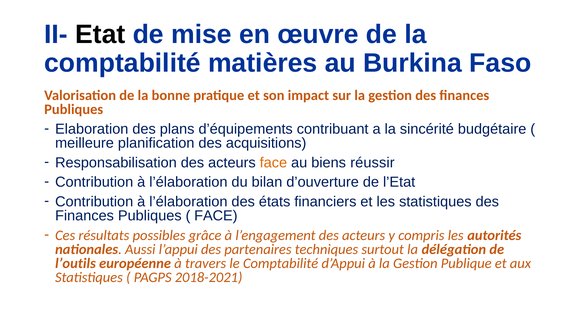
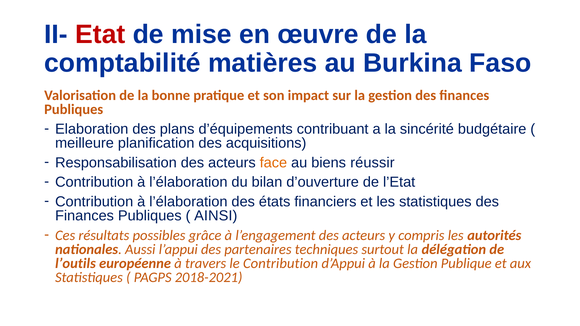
Etat colour: black -> red
FACE at (216, 216): FACE -> AINSI
le Comptabilité: Comptabilité -> Contribution
